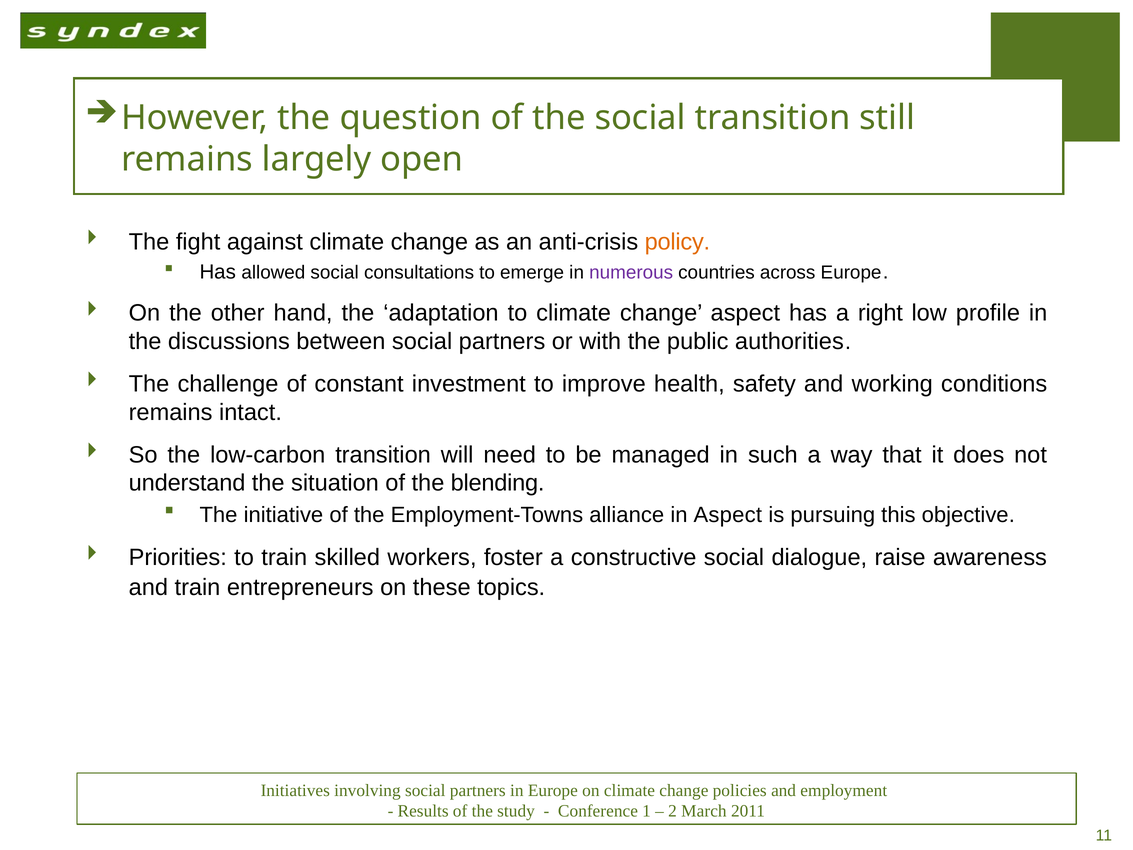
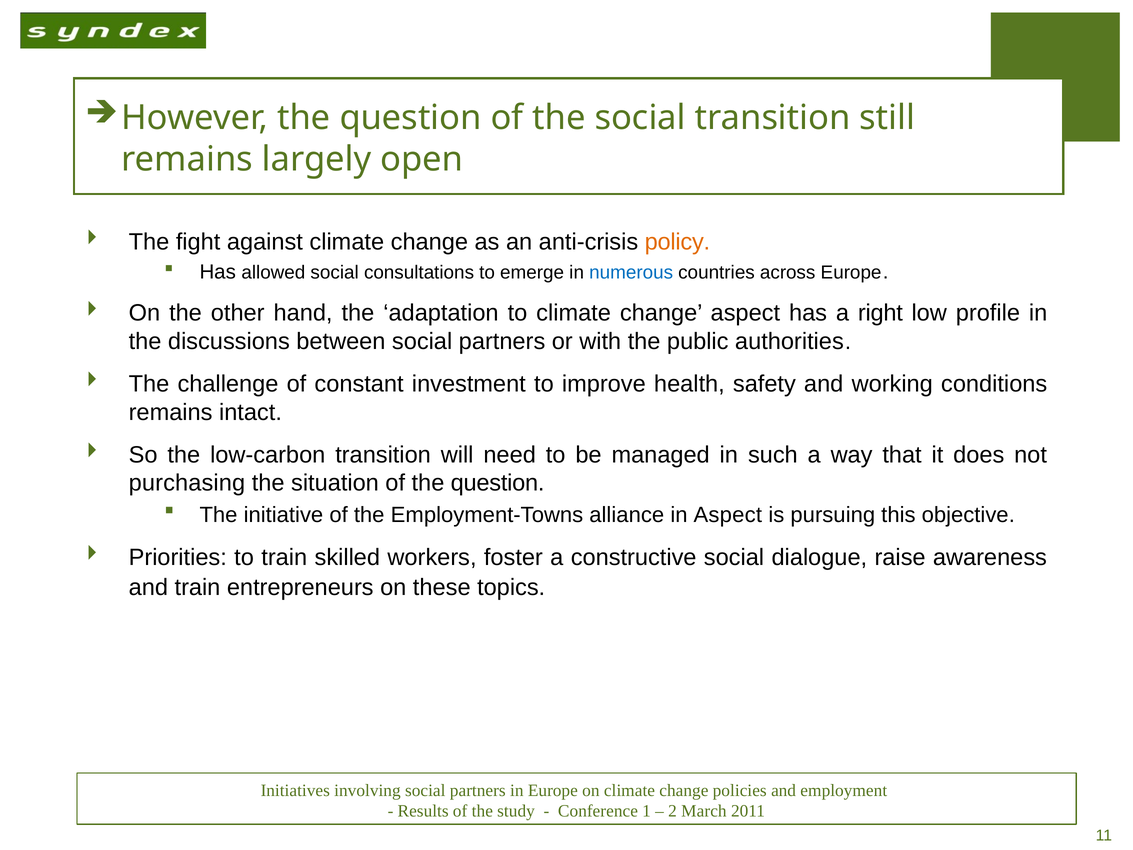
numerous colour: purple -> blue
understand: understand -> purchasing
of the blending: blending -> question
